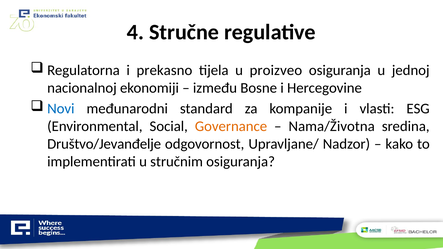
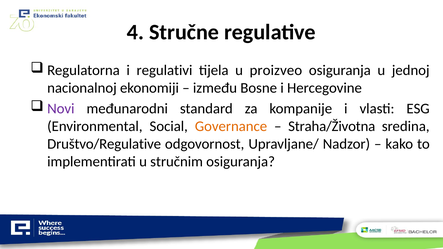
prekasno: prekasno -> regulativi
Novi colour: blue -> purple
Nama/Životna: Nama/Životna -> Straha/Životna
Društvo/Jevanđelje: Društvo/Jevanđelje -> Društvo/Regulative
